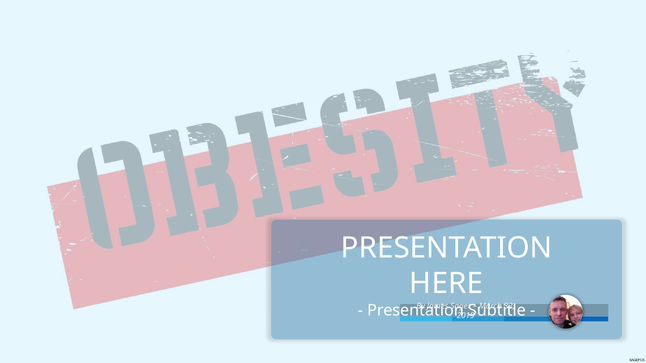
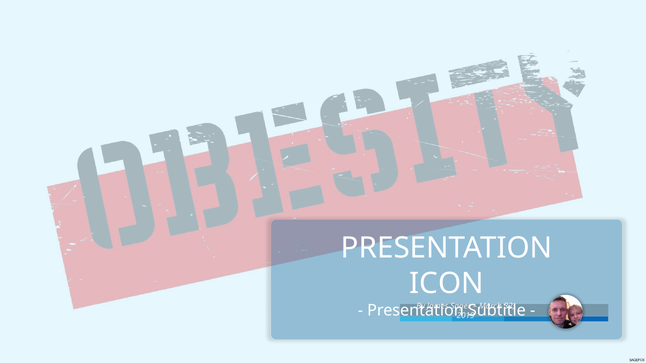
HERE: HERE -> ICON
